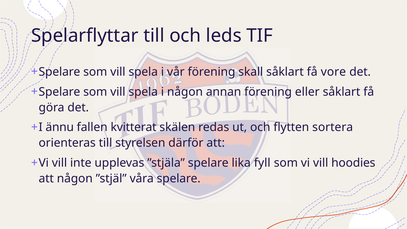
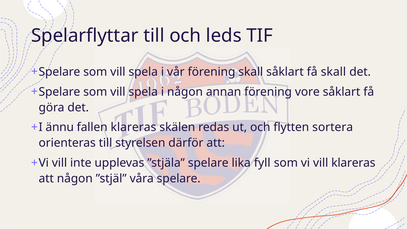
få vore: vore -> skall
eller: eller -> vore
fallen kvitterat: kvitterat -> klareras
vill hoodies: hoodies -> klareras
